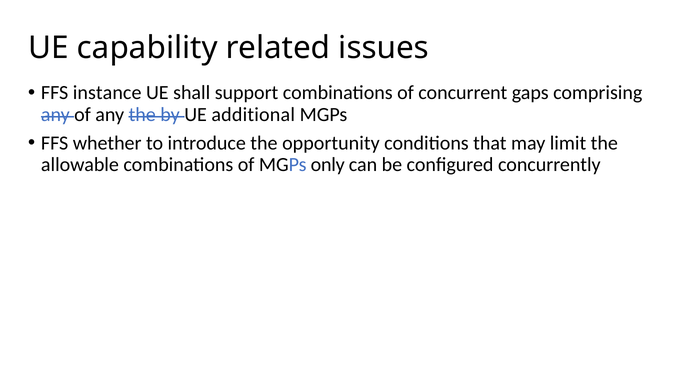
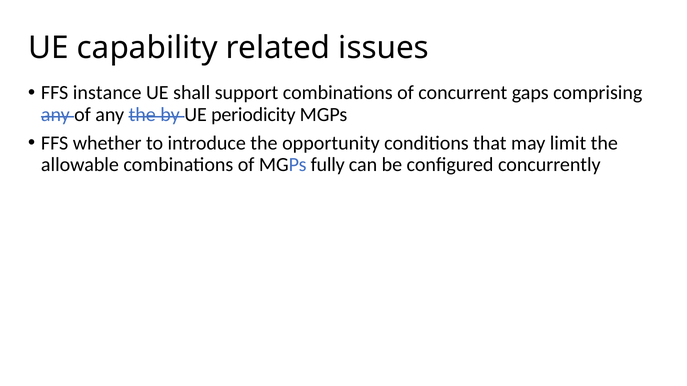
additional: additional -> periodicity
only: only -> fully
